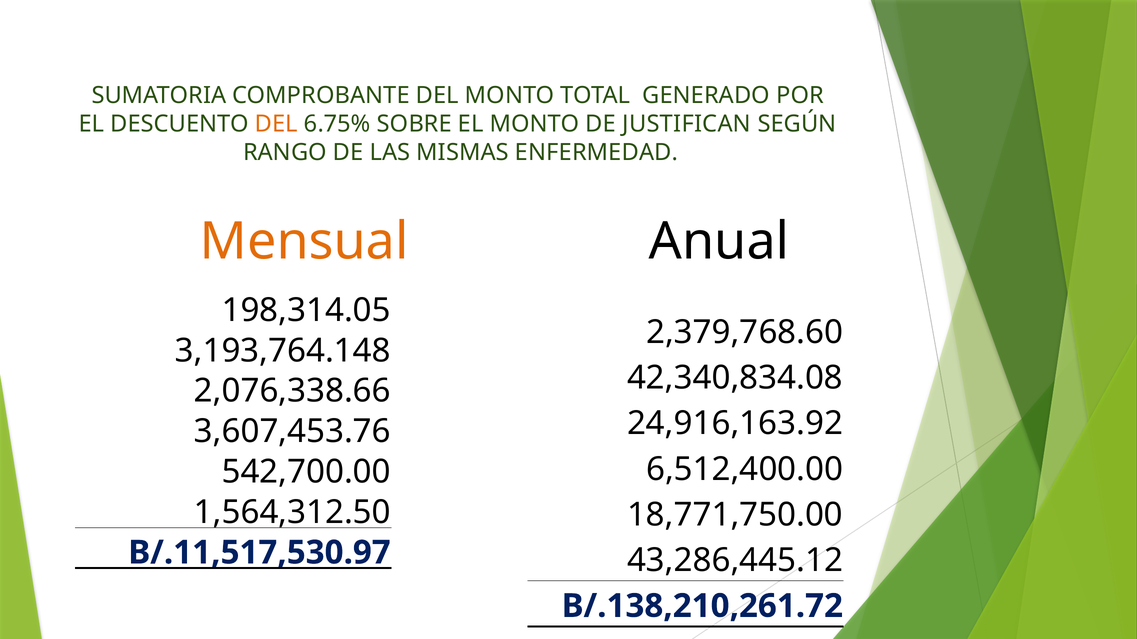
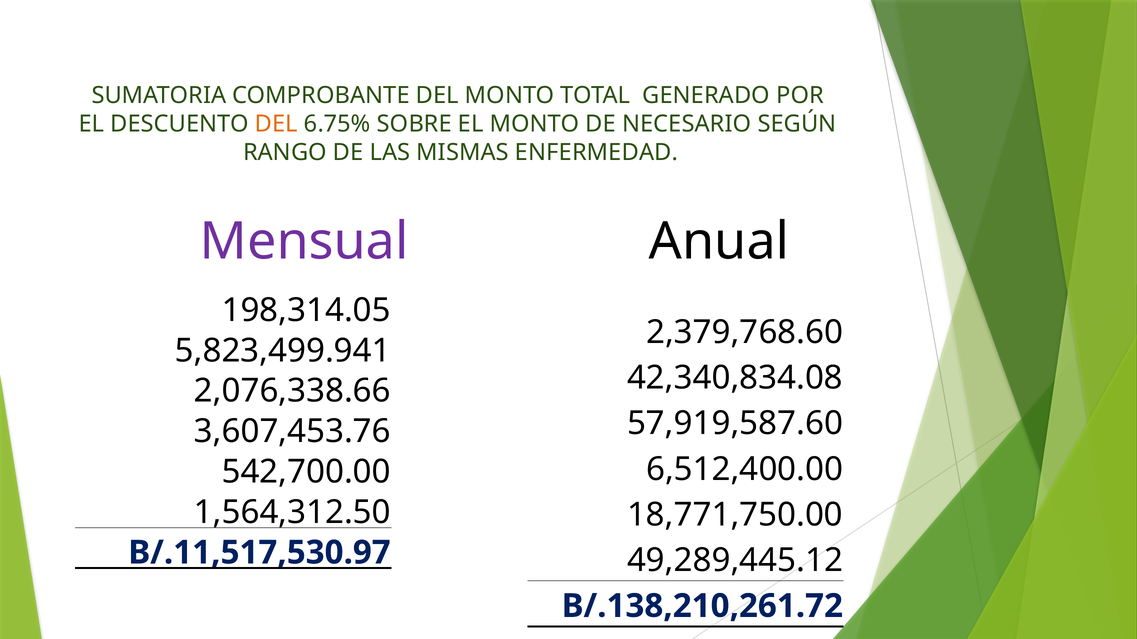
JUSTIFICAN: JUSTIFICAN -> NECESARIO
Mensual colour: orange -> purple
3,193,764.148: 3,193,764.148 -> 5,823,499.941
24,916,163.92: 24,916,163.92 -> 57,919,587.60
43,286,445.12: 43,286,445.12 -> 49,289,445.12
